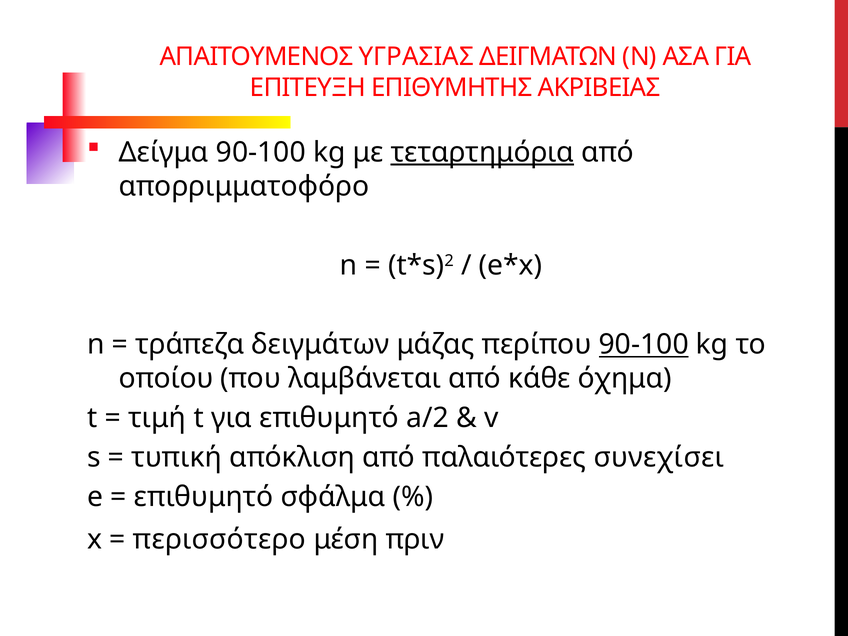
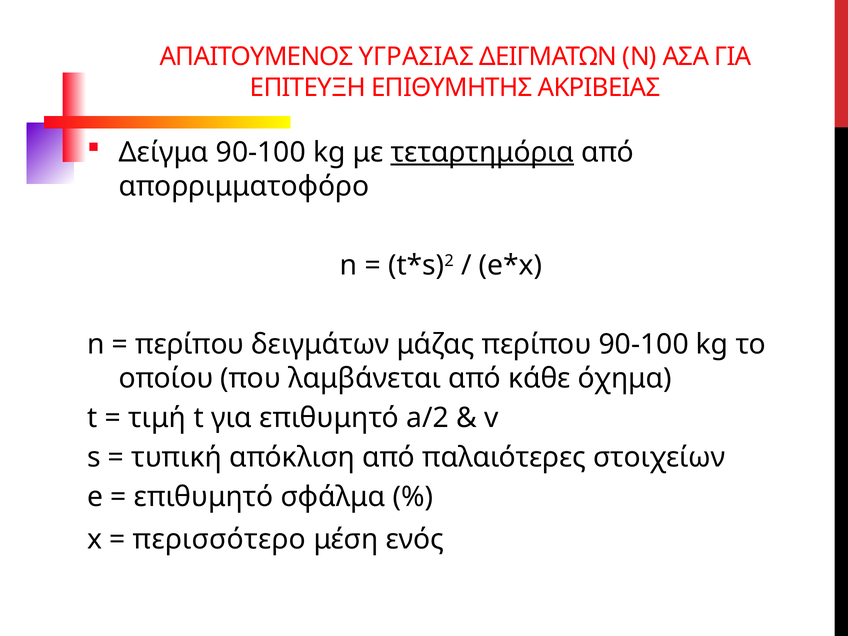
τράπεζα at (190, 345): τράπεζα -> περίπου
90-100 at (644, 345) underline: present -> none
συνεχίσει: συνεχίσει -> στοιχείων
πριν: πριν -> ενός
